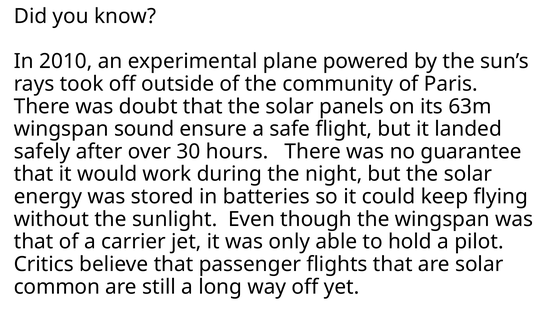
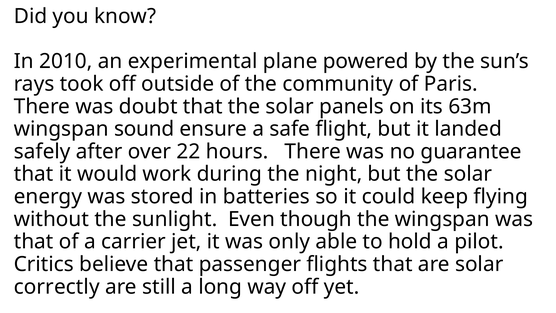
30: 30 -> 22
common: common -> correctly
